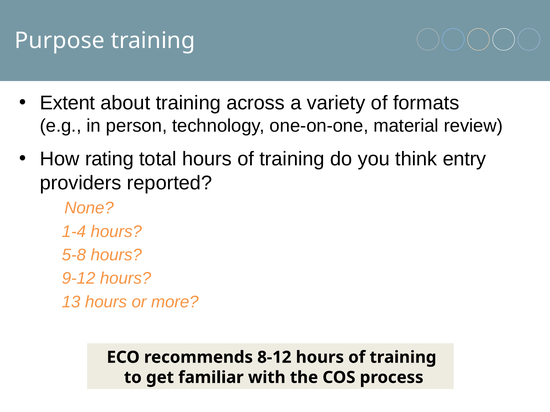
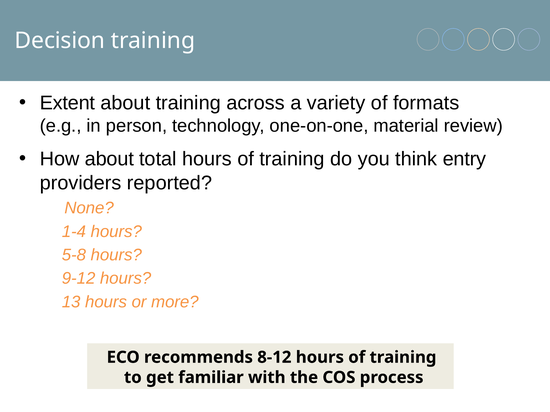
Purpose: Purpose -> Decision
How rating: rating -> about
